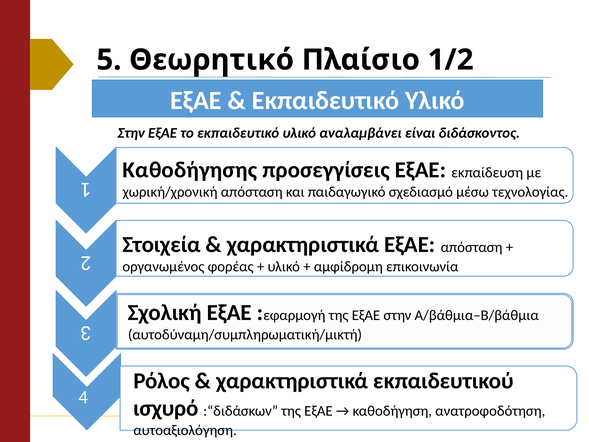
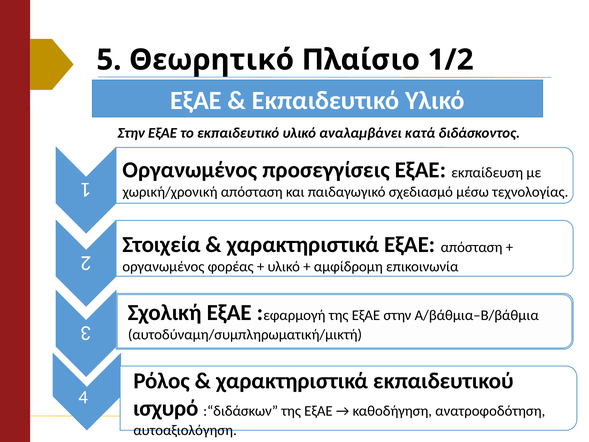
είναι: είναι -> κατά
Καθοδήγησης at (190, 170): Καθοδήγησης -> Οργανωμένος
